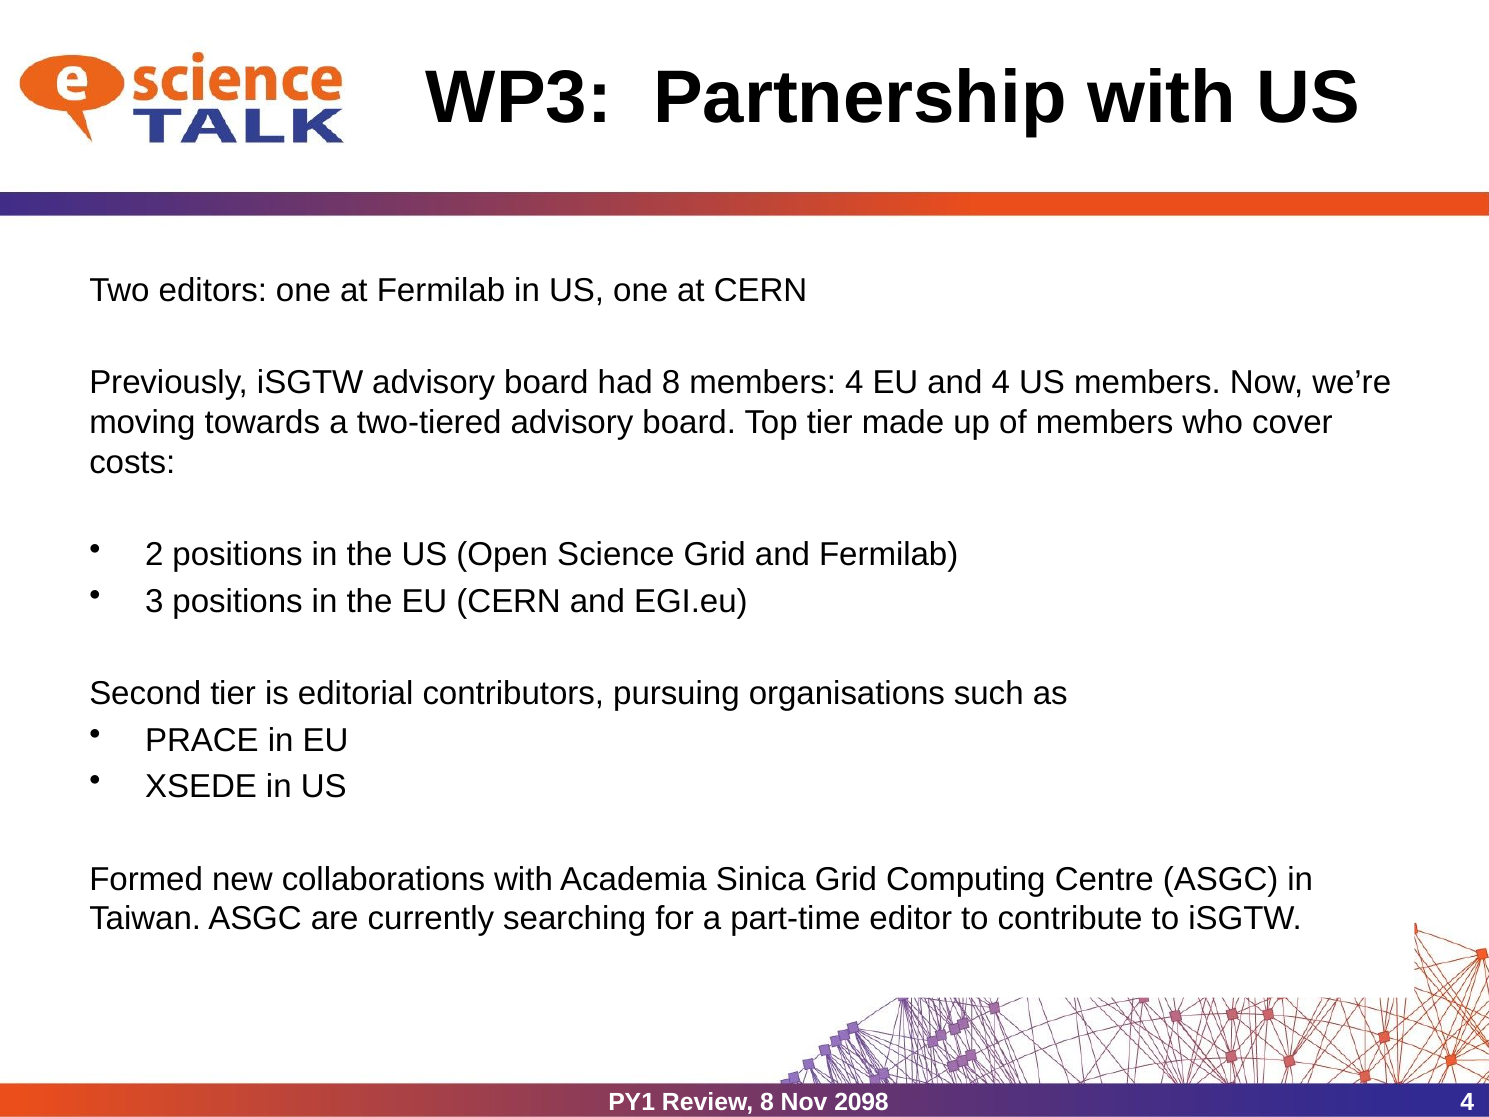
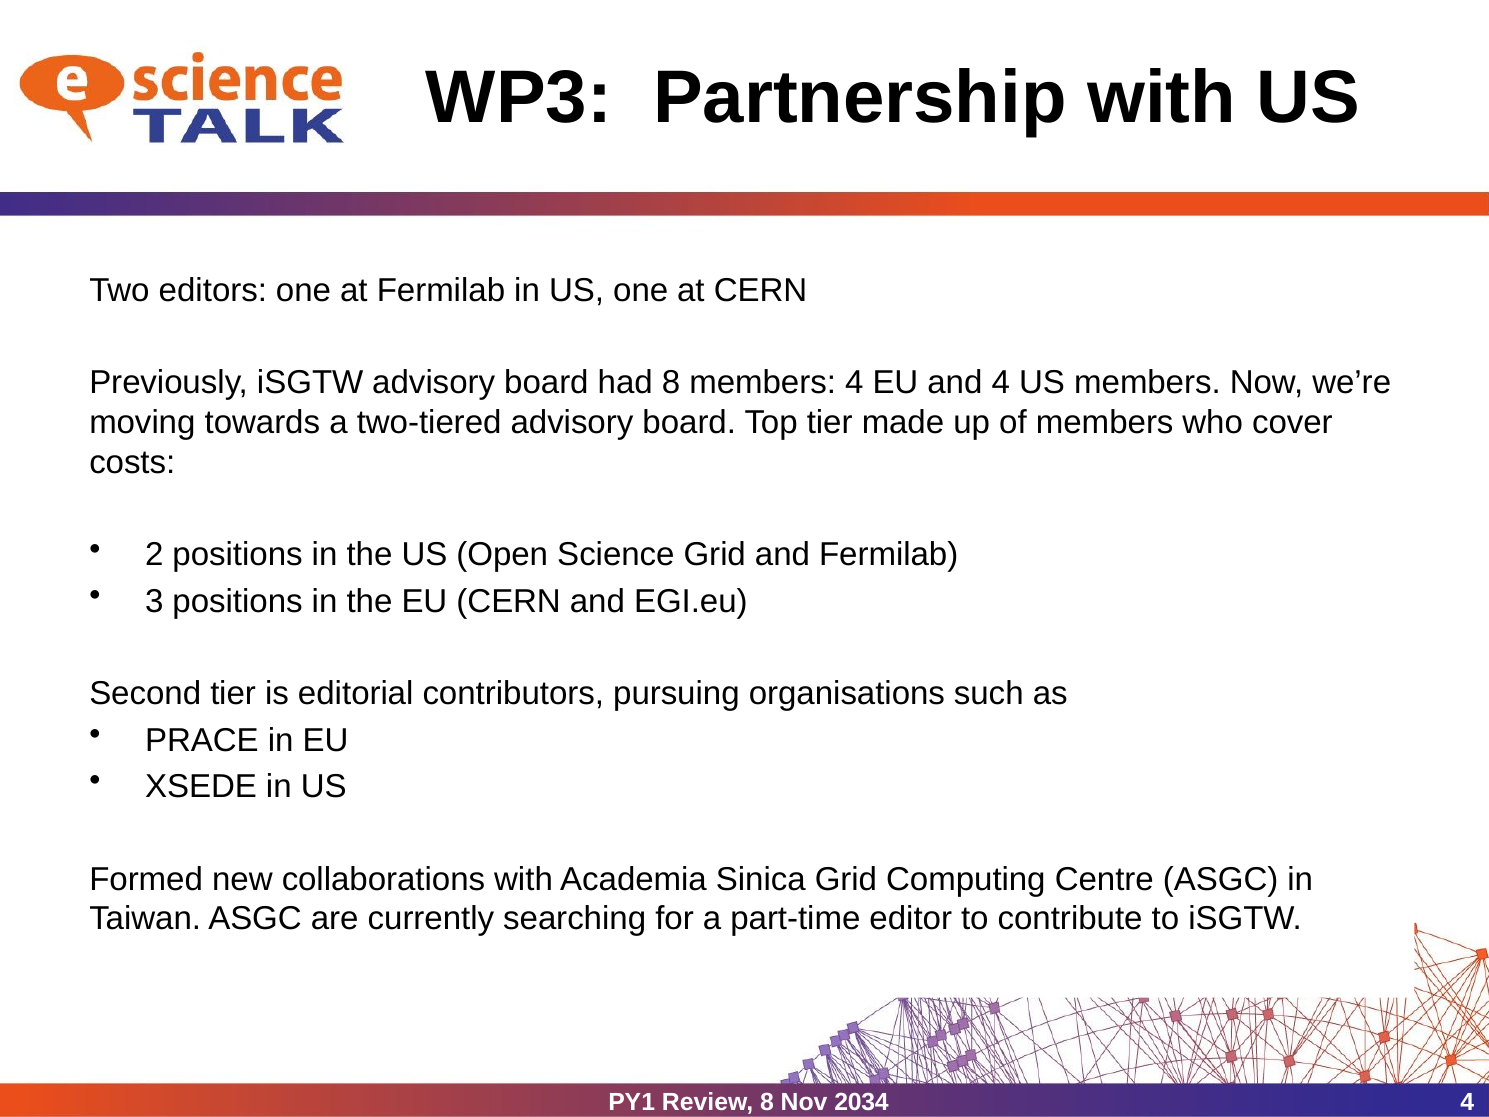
2098: 2098 -> 2034
